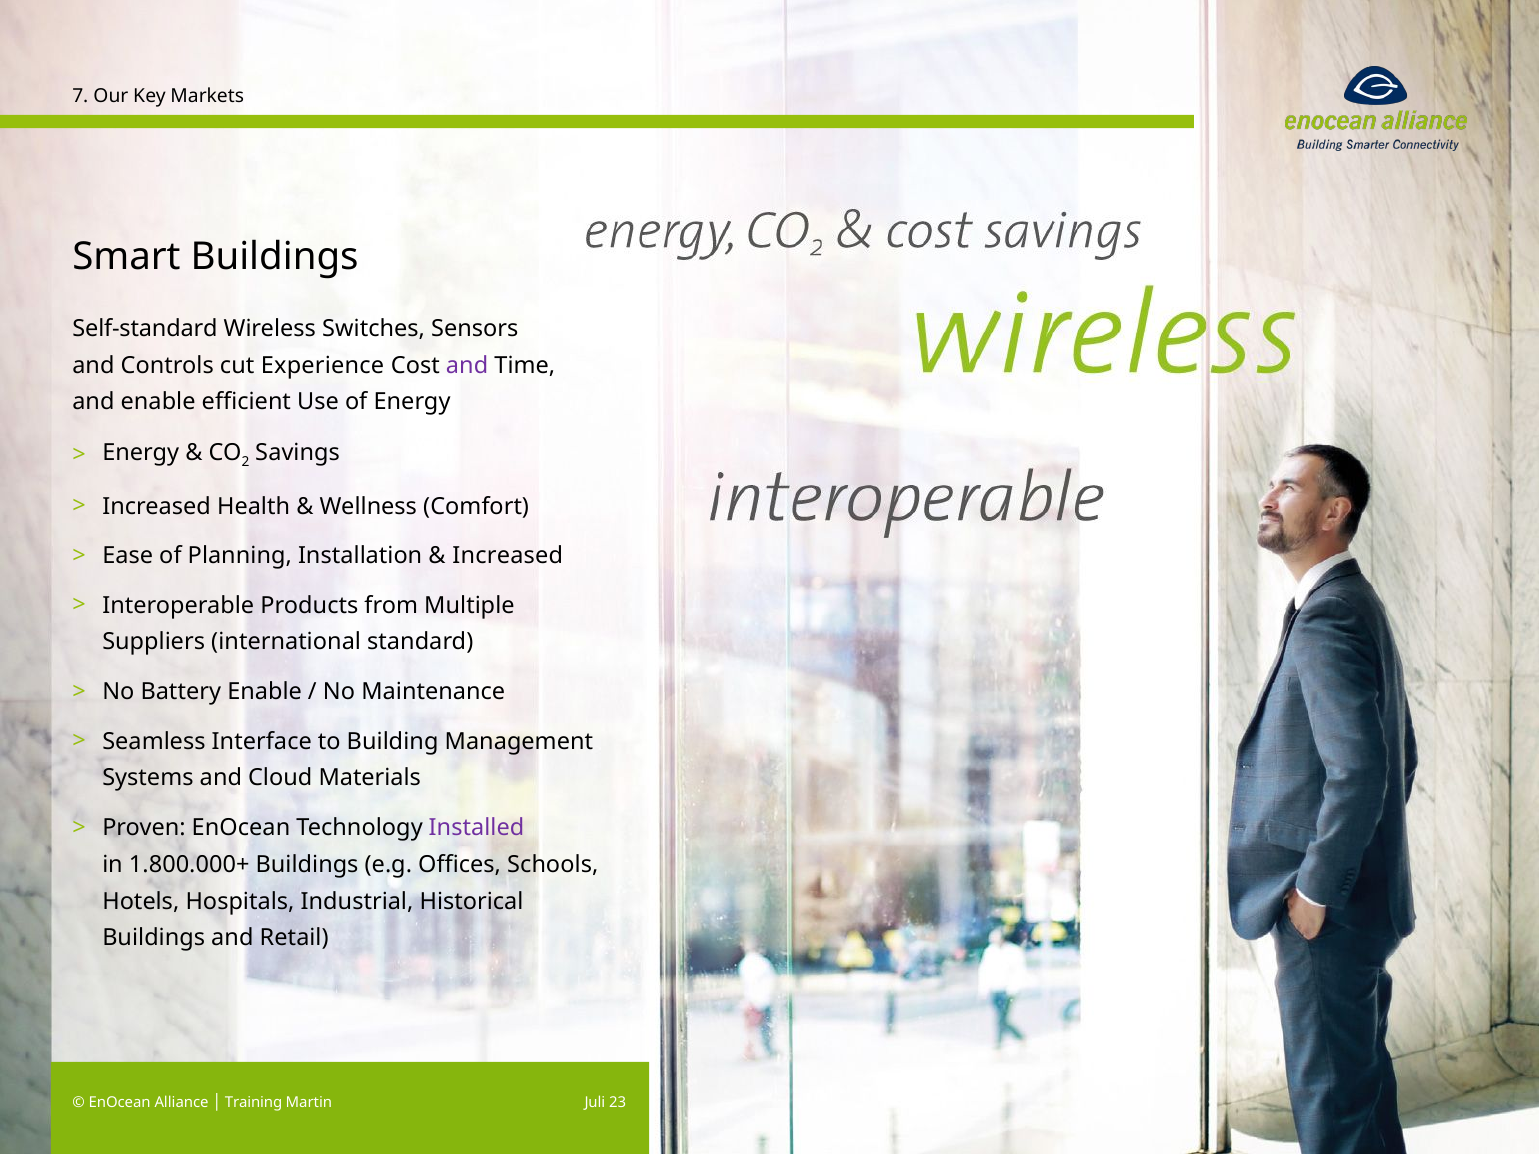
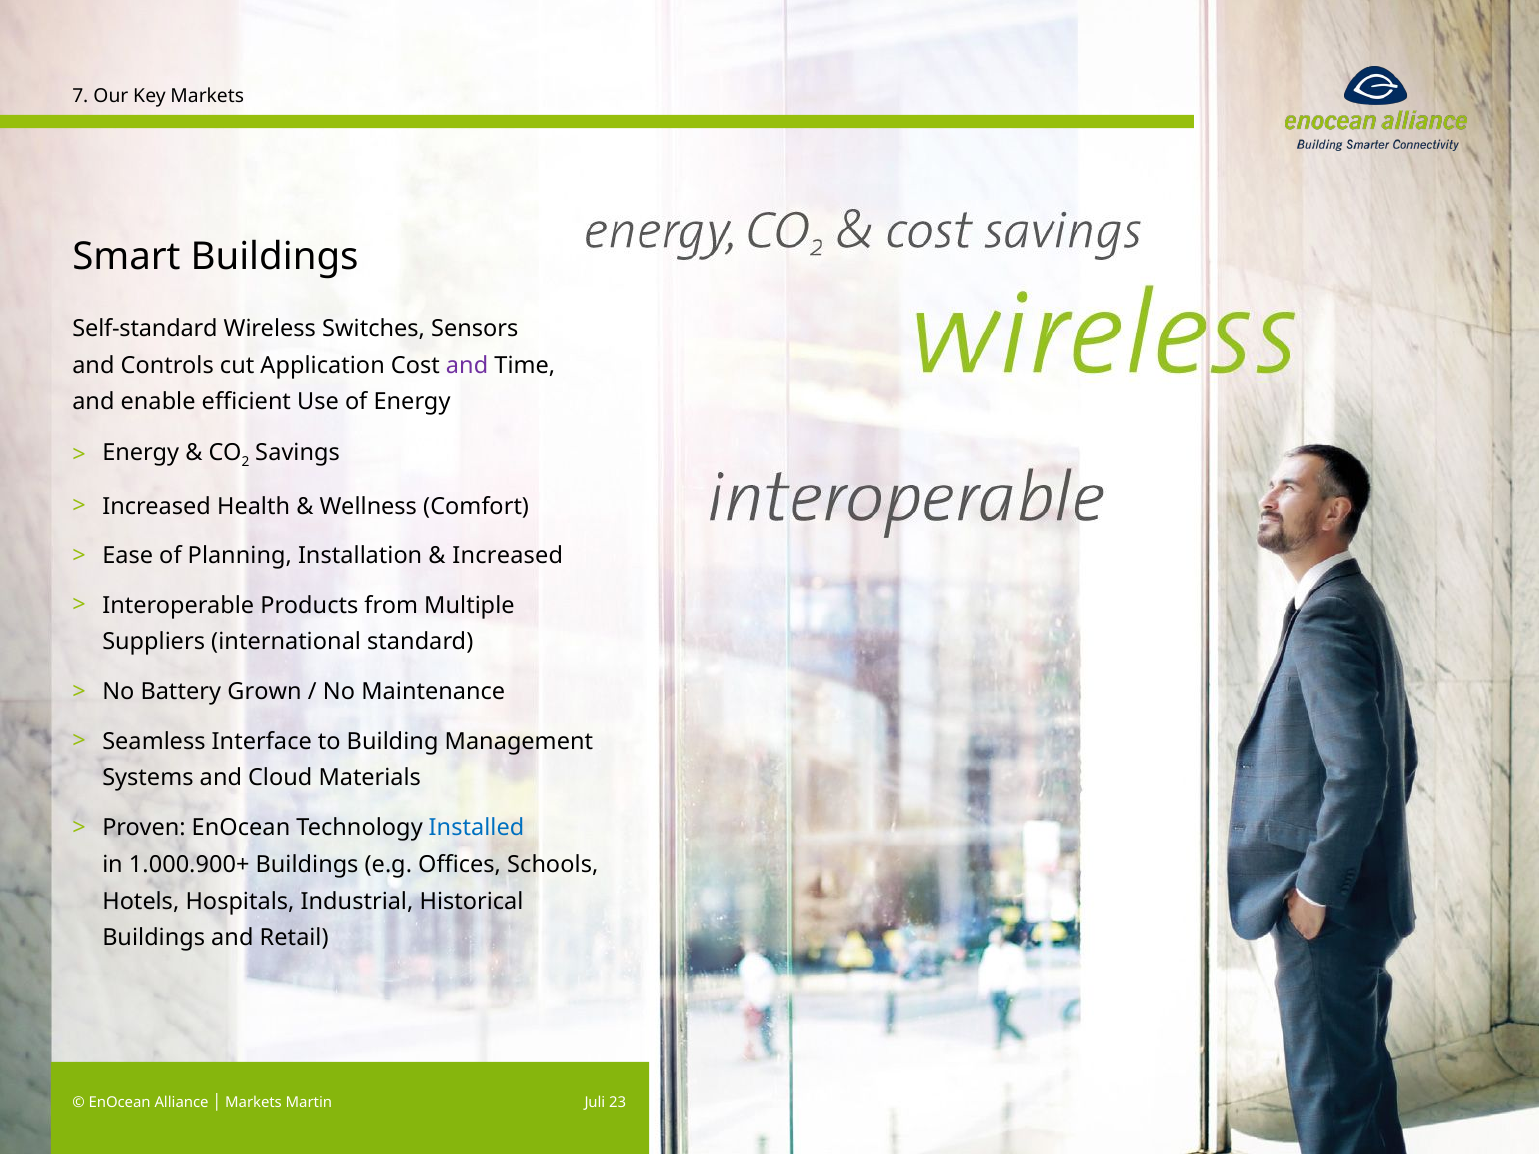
Experience: Experience -> Application
Battery Enable: Enable -> Grown
Installed colour: purple -> blue
1.800.000+: 1.800.000+ -> 1.000.900+
Alliance Training: Training -> Markets
